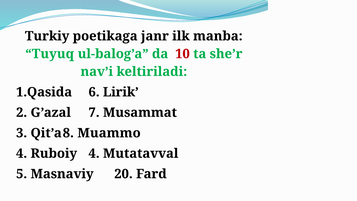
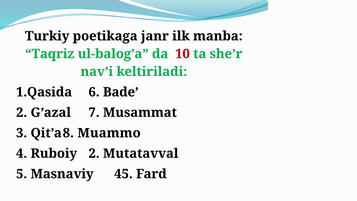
Tuyuq: Tuyuq -> Taqriz
Lirik: Lirik -> Bade
Ruboiy 4: 4 -> 2
20: 20 -> 45
